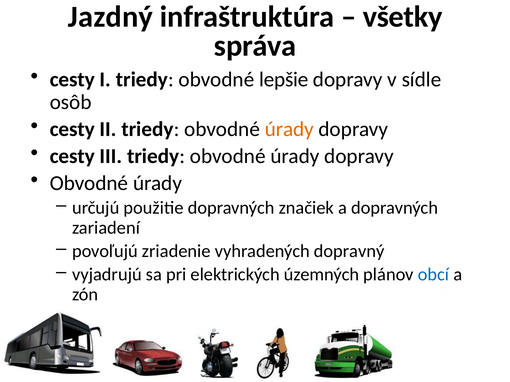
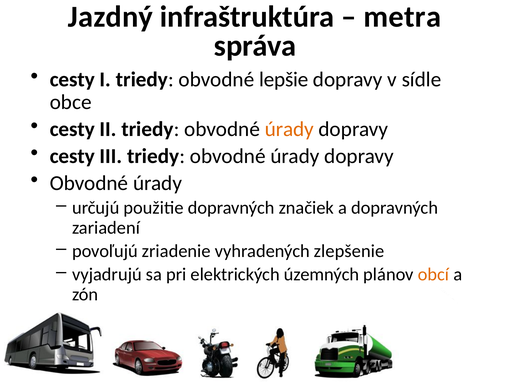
všetky: všetky -> metra
osôb: osôb -> obce
dopravný: dopravný -> zlepšenie
obcí colour: blue -> orange
